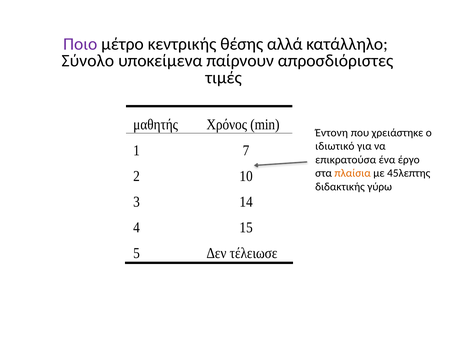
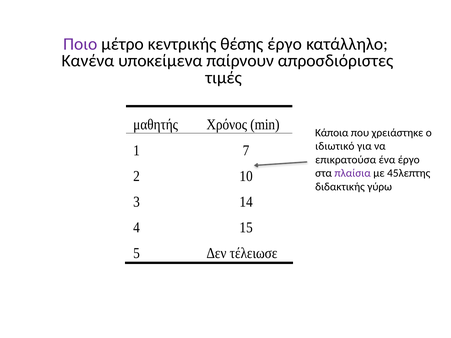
θέσης αλλά: αλλά -> έργο
Σύνολο: Σύνολο -> Κανένα
Έντονη: Έντονη -> Κάποια
πλαίσια colour: orange -> purple
